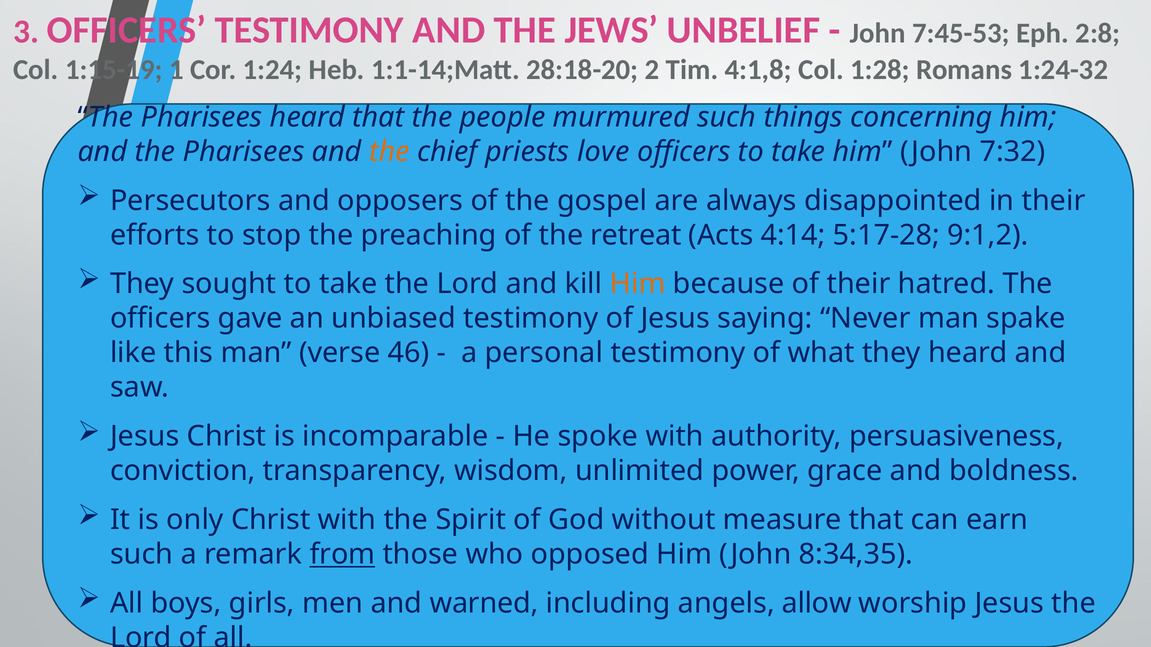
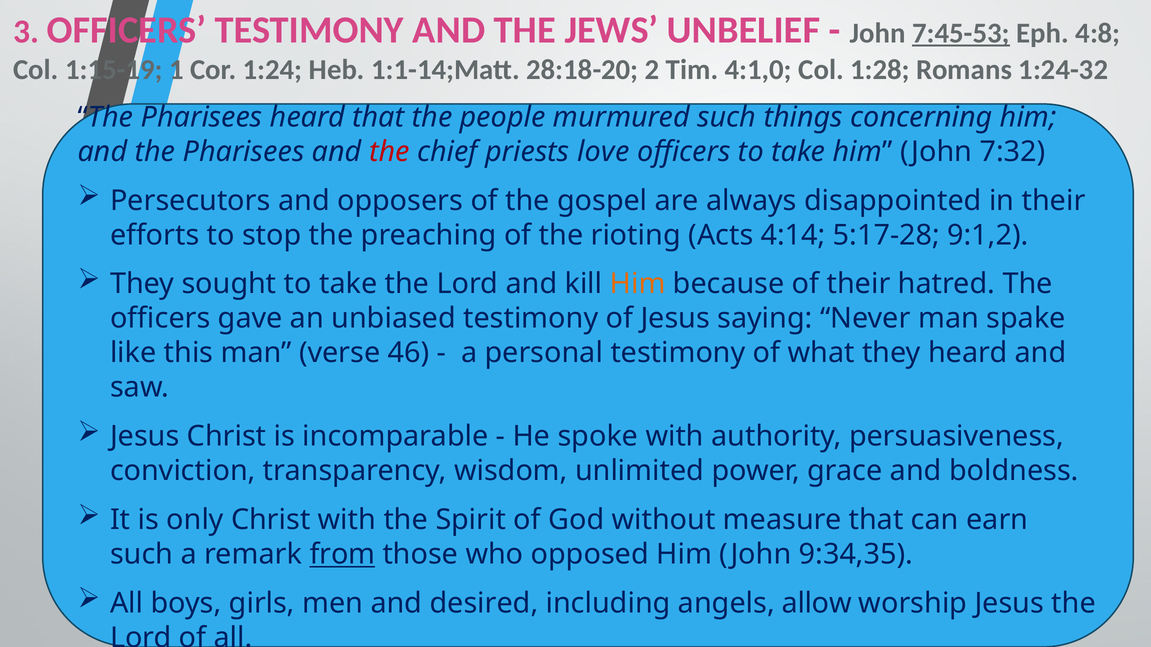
7:45-53 underline: none -> present
2:8: 2:8 -> 4:8
4:1,8: 4:1,8 -> 4:1,0
the at (389, 152) colour: orange -> red
retreat: retreat -> rioting
8:34,35: 8:34,35 -> 9:34,35
warned: warned -> desired
